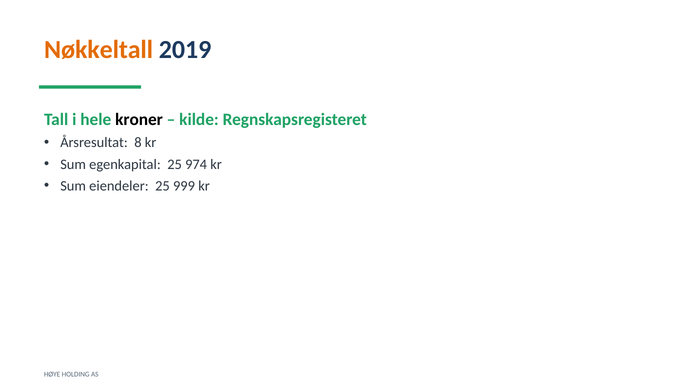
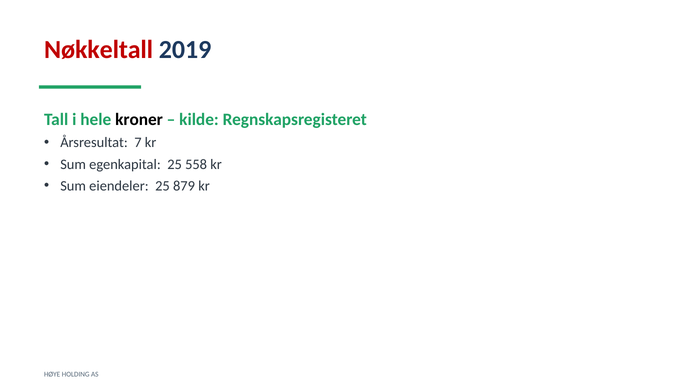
Nøkkeltall colour: orange -> red
8: 8 -> 7
974: 974 -> 558
999: 999 -> 879
